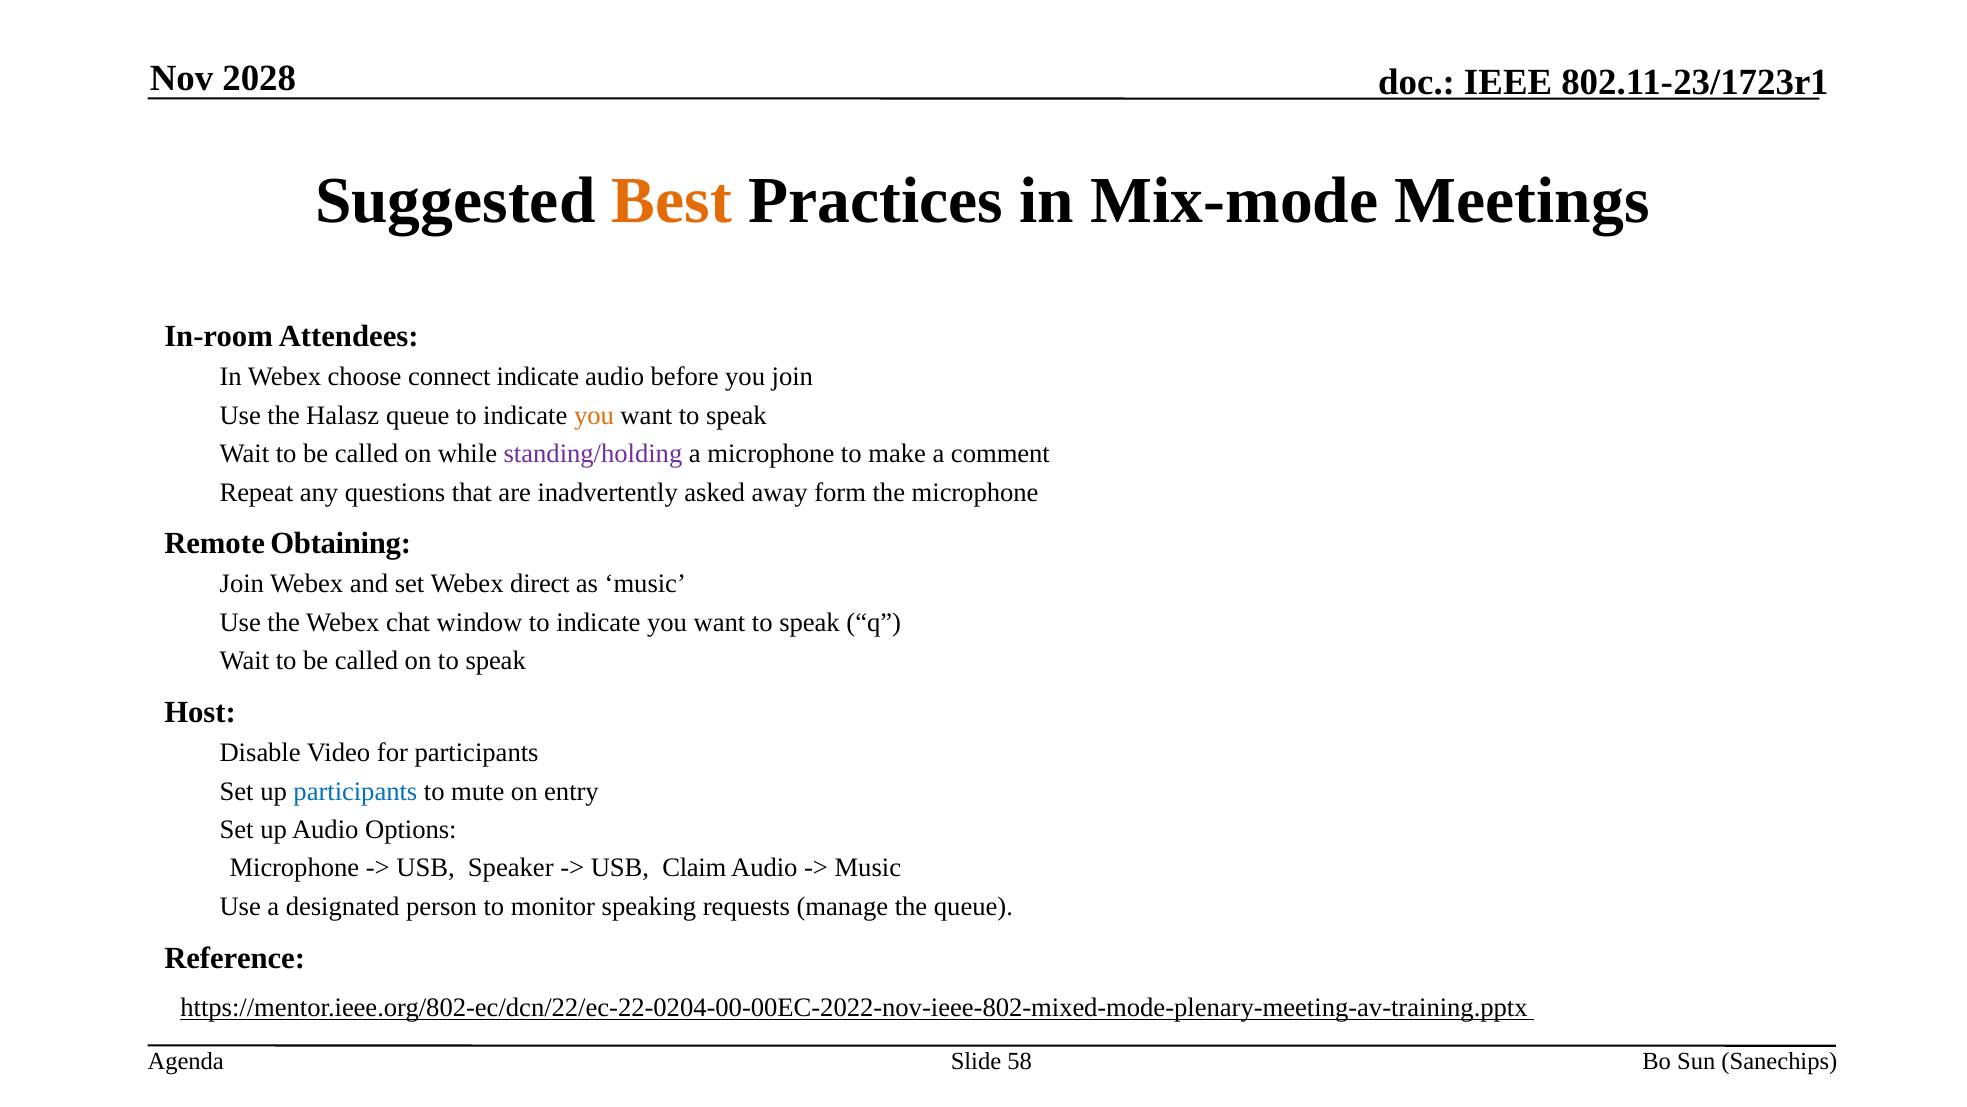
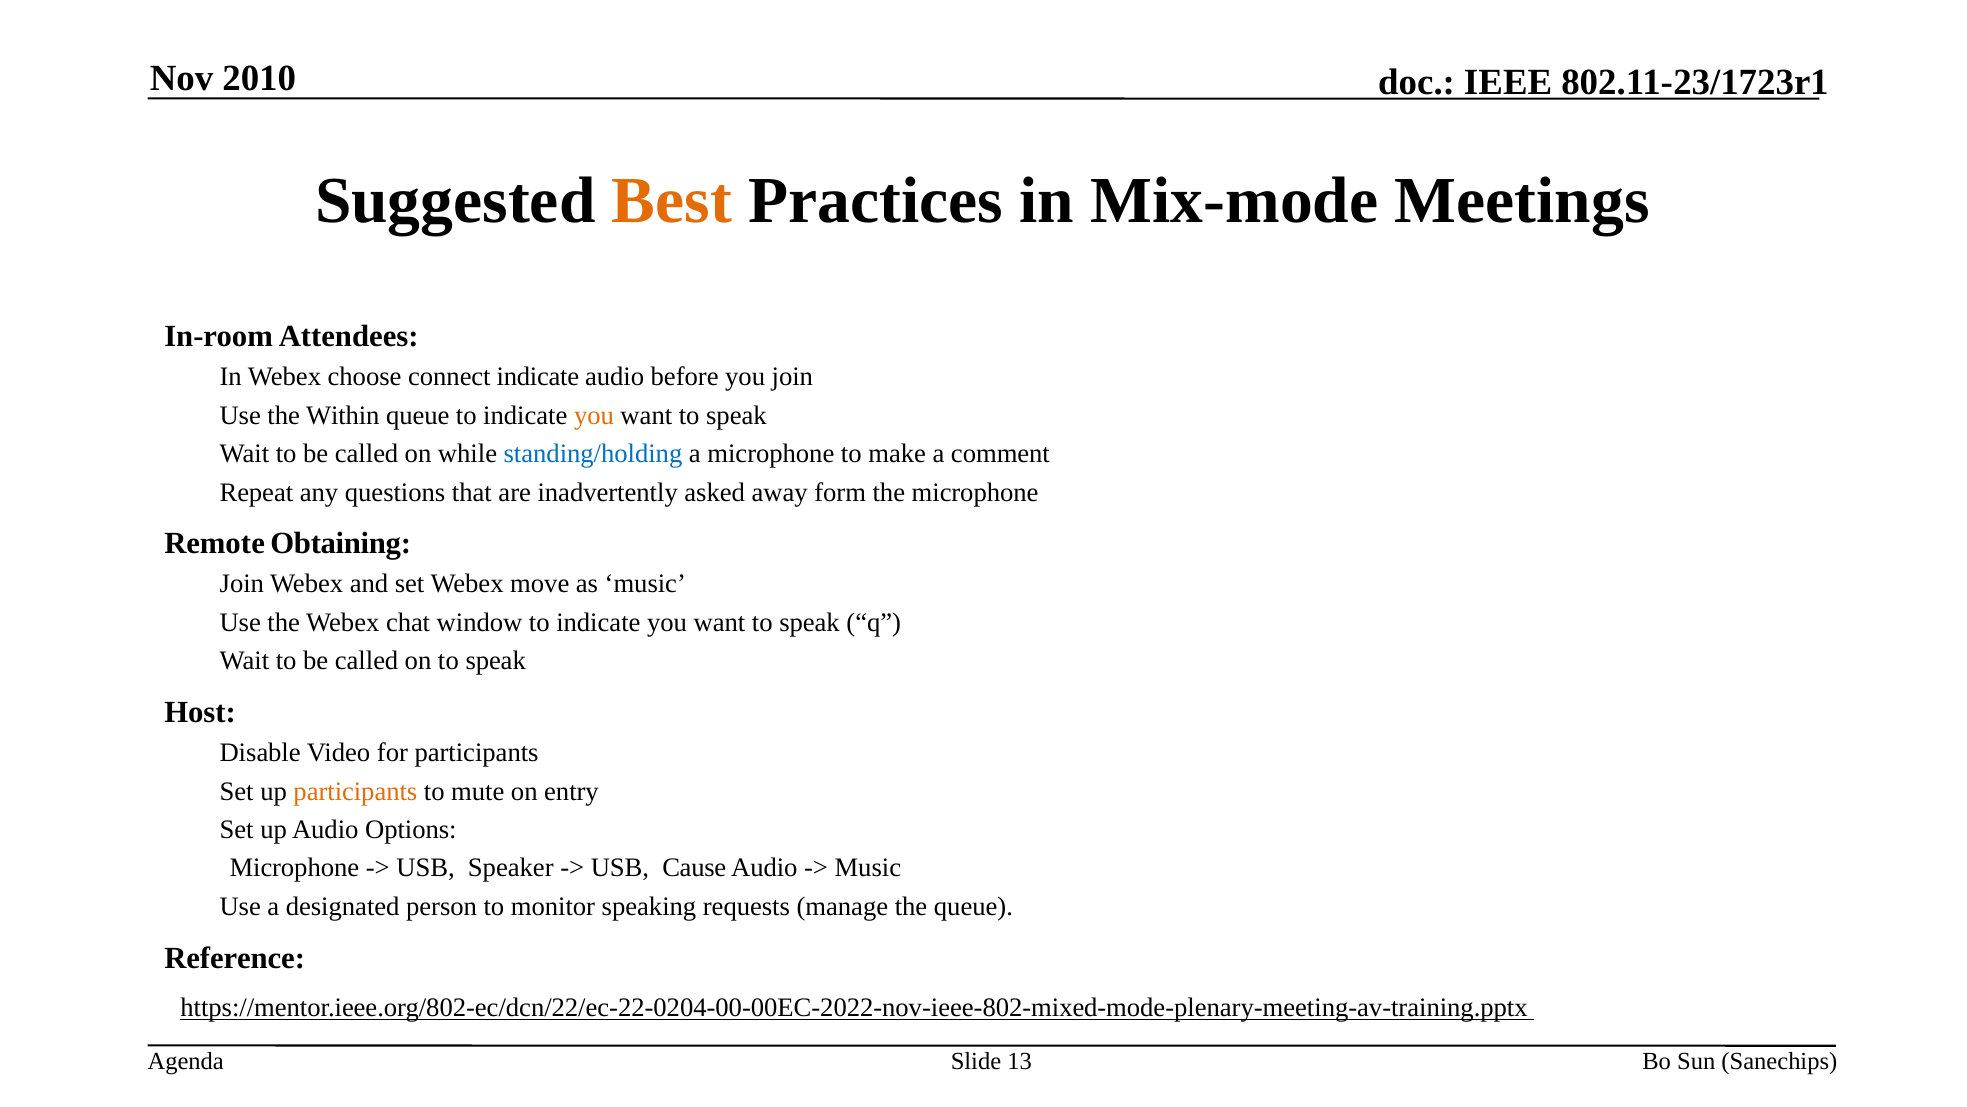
2028: 2028 -> 2010
Halasz: Halasz -> Within
standing/holding colour: purple -> blue
direct: direct -> move
participants at (355, 791) colour: blue -> orange
Claim: Claim -> Cause
58: 58 -> 13
